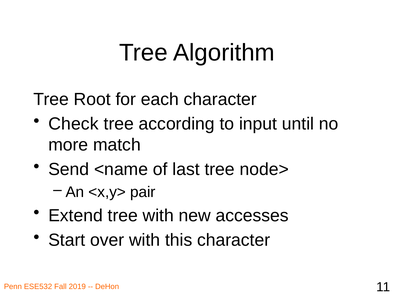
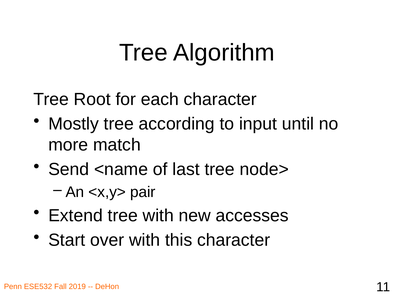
Check: Check -> Mostly
